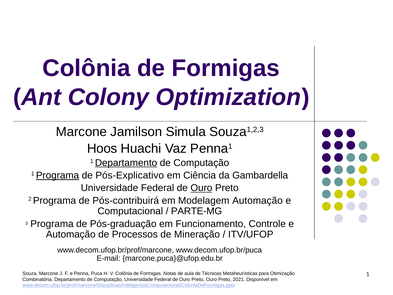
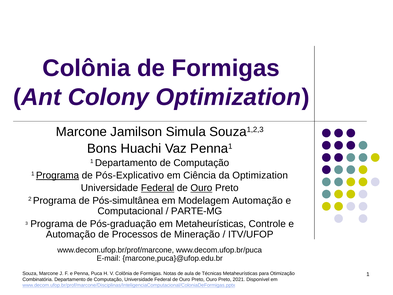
Hoos: Hoos -> Bons
Departamento at (126, 163) underline: present -> none
da Gambardella: Gambardella -> Optimization
Federal at (158, 188) underline: none -> present
Pós-contribuirá: Pós-contribuirá -> Pós-simultânea
em Funcionamento: Funcionamento -> Metaheurísticas
